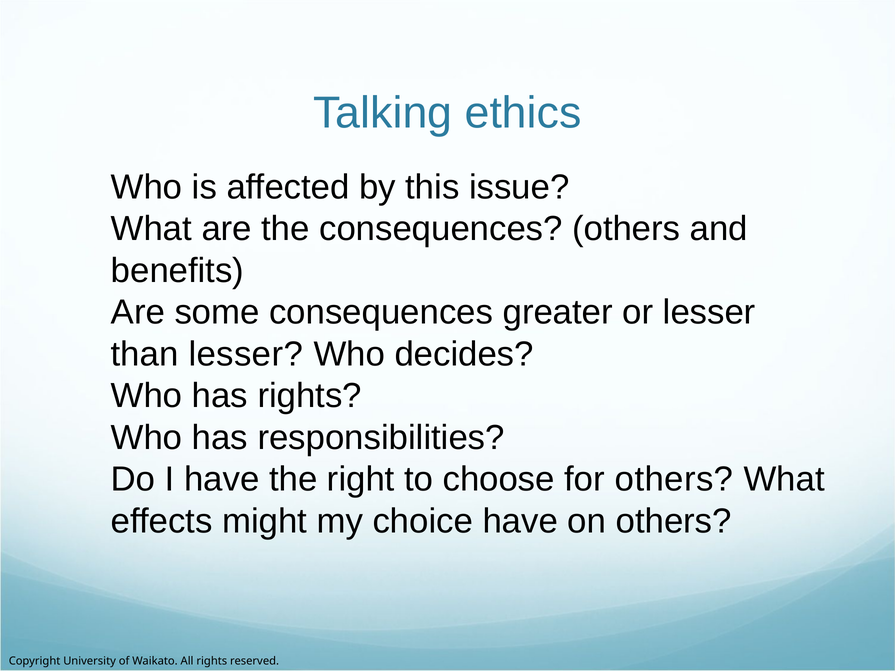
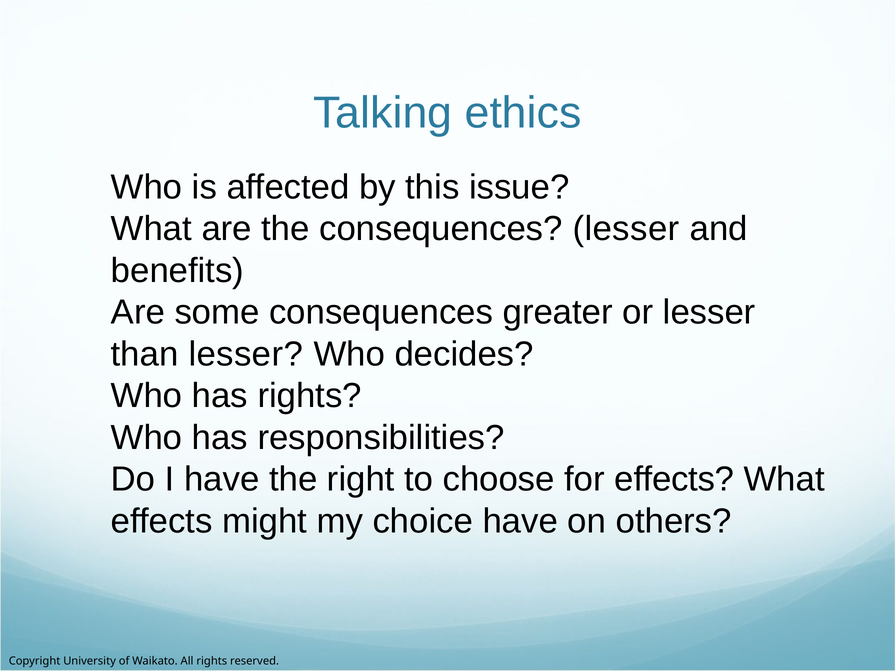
consequences others: others -> lesser
for others: others -> effects
